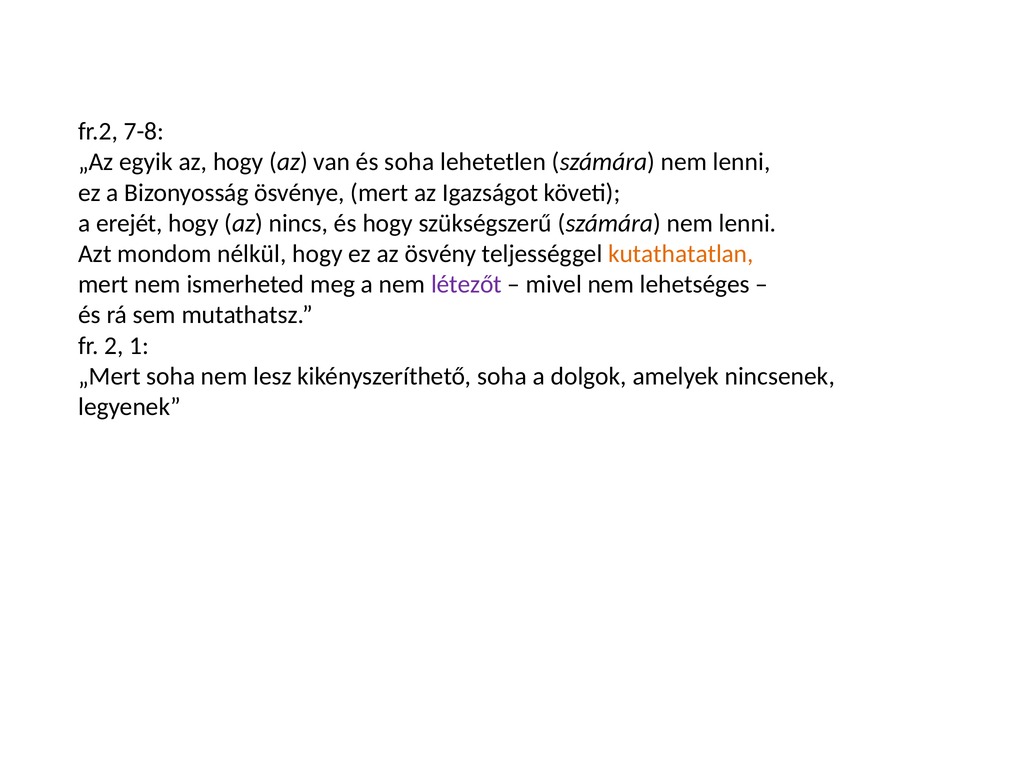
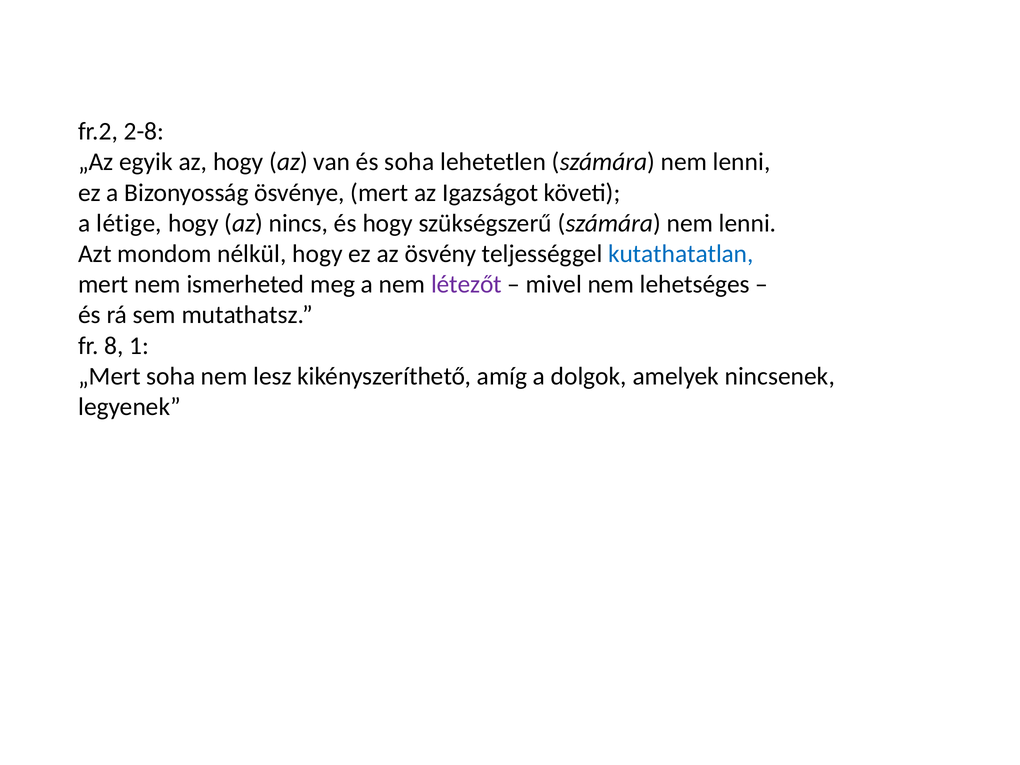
7-8: 7-8 -> 2-8
erejét: erejét -> létige
kutathatatlan colour: orange -> blue
2: 2 -> 8
kikényszeríthető soha: soha -> amíg
